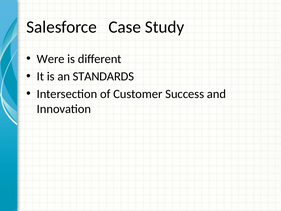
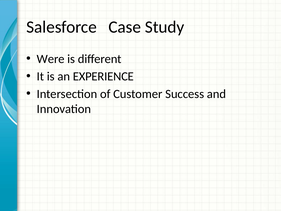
STANDARDS: STANDARDS -> EXPERIENCE
